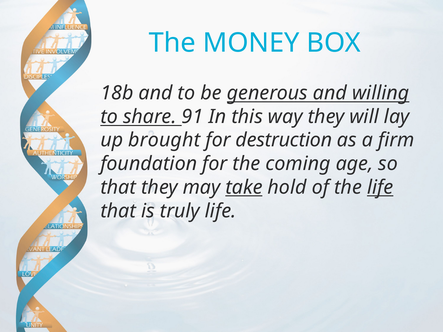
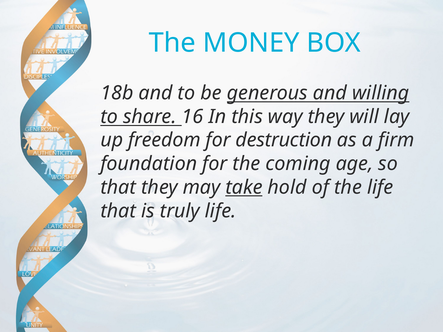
91: 91 -> 16
brought: brought -> freedom
life at (380, 188) underline: present -> none
